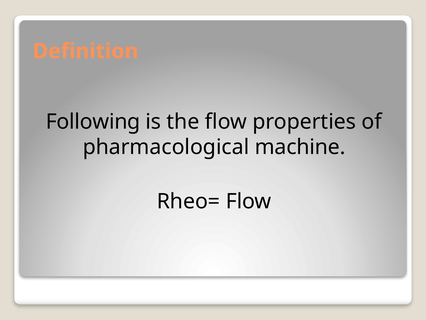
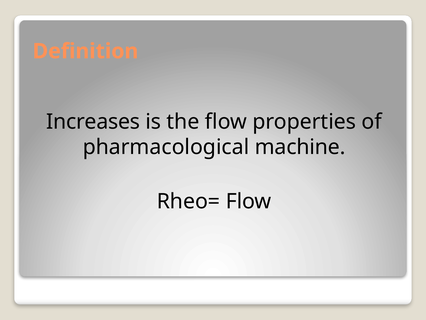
Following: Following -> Increases
